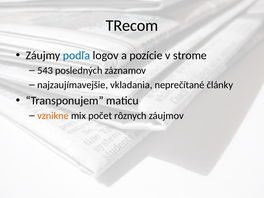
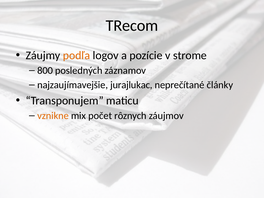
podľa colour: blue -> orange
543: 543 -> 800
vkladania: vkladania -> jurajlukac
